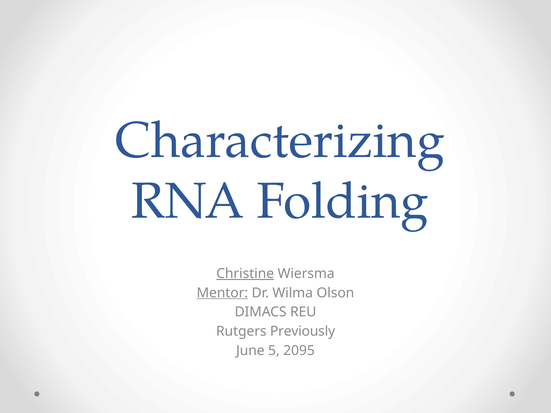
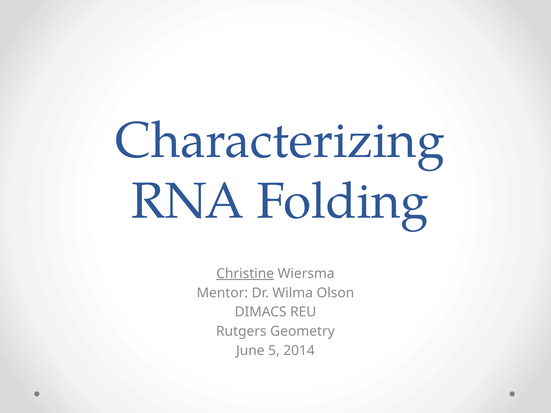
Mentor underline: present -> none
Previously: Previously -> Geometry
2095: 2095 -> 2014
